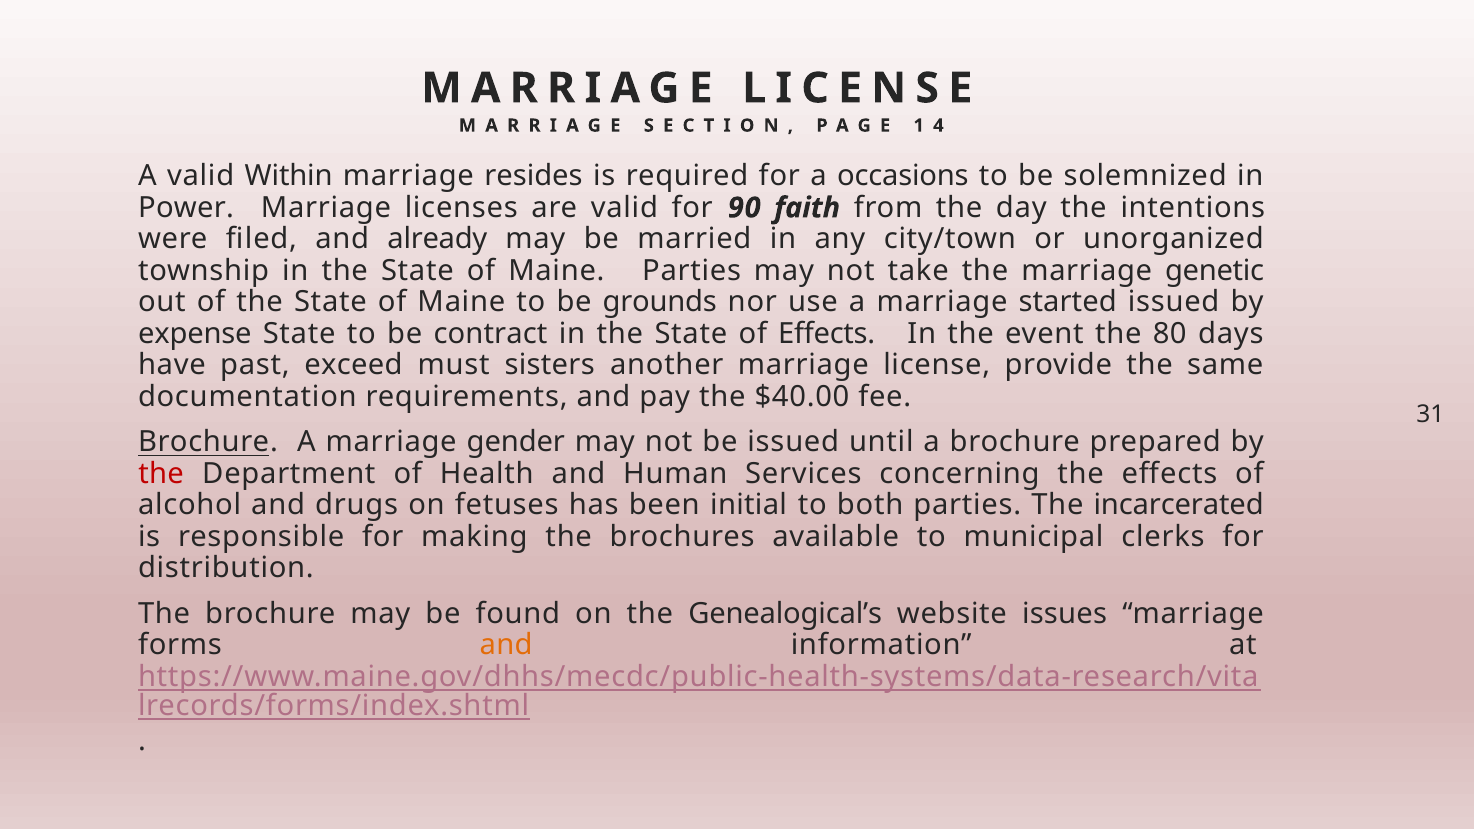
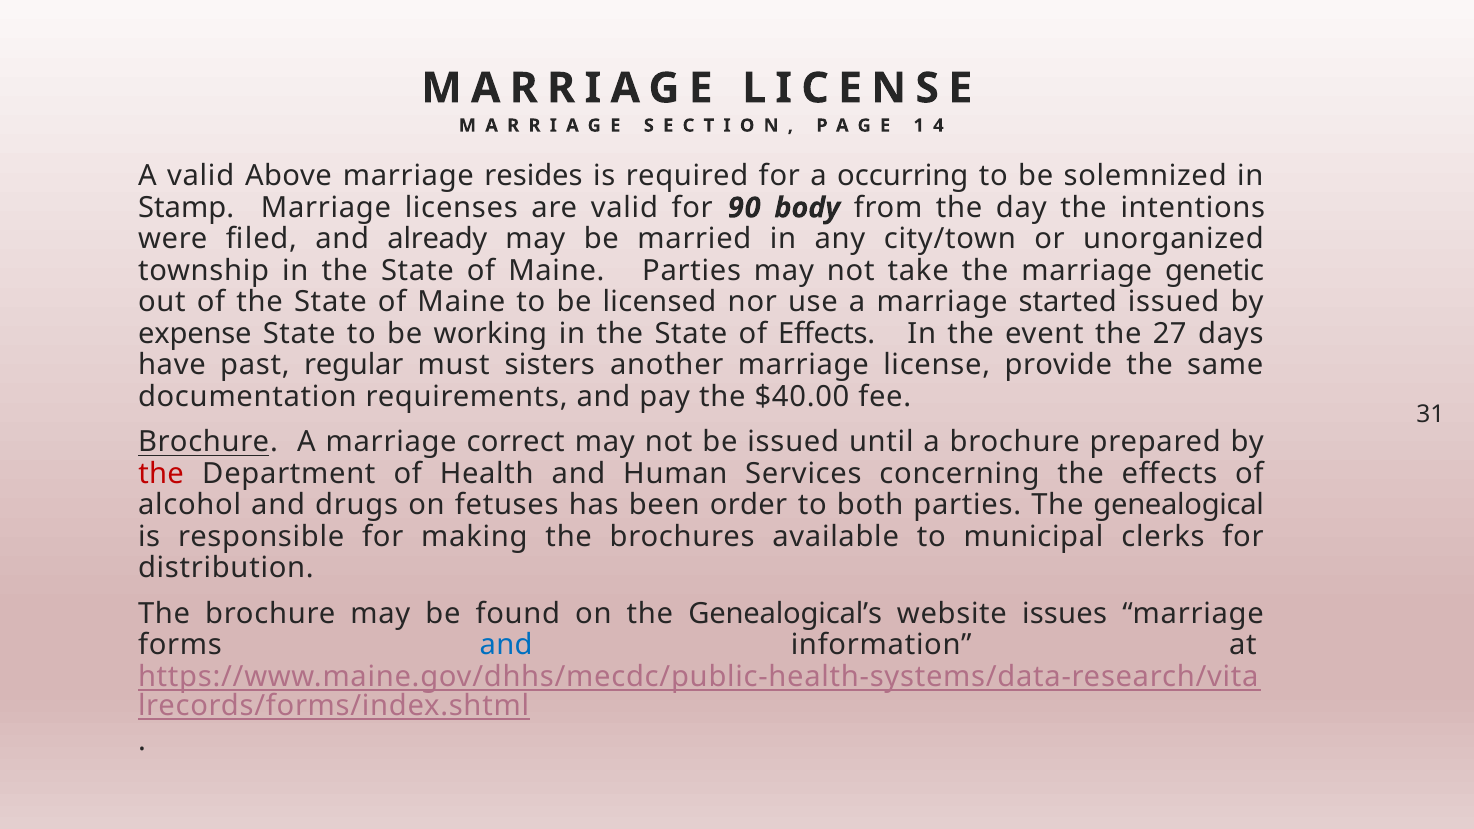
Within: Within -> Above
occasions: occasions -> occurring
Power: Power -> Stamp
faith: faith -> body
grounds: grounds -> licensed
contract: contract -> working
80: 80 -> 27
exceed: exceed -> regular
gender: gender -> correct
initial: initial -> order
incarcerated: incarcerated -> genealogical
and at (506, 645) colour: orange -> blue
